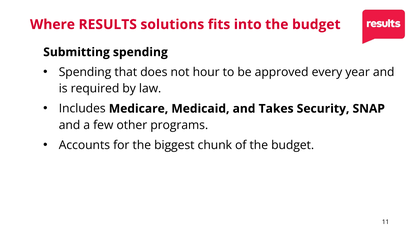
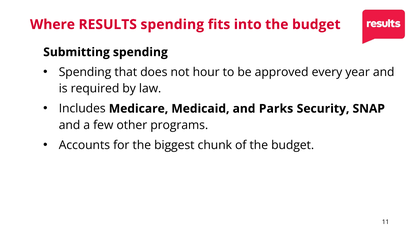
RESULTS solutions: solutions -> spending
Takes: Takes -> Parks
